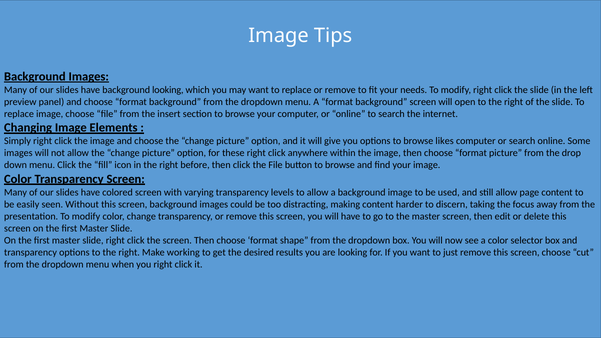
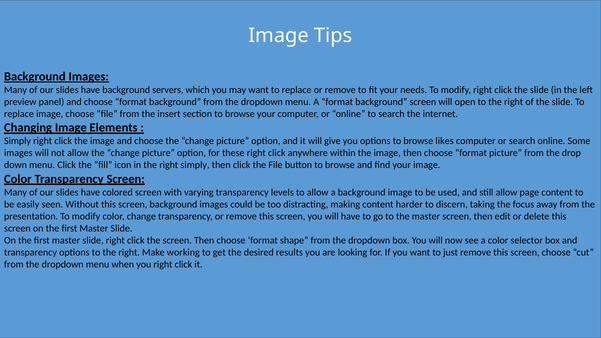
background looking: looking -> servers
right before: before -> simply
